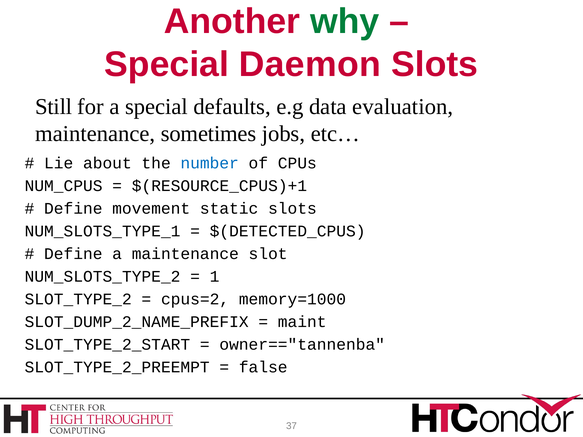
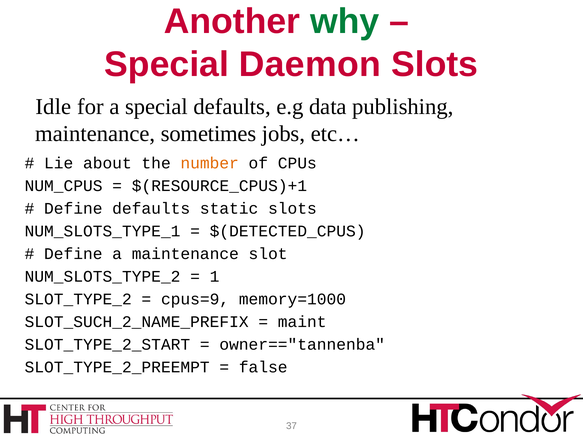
Still: Still -> Idle
evaluation: evaluation -> publishing
number colour: blue -> orange
Define movement: movement -> defaults
cpus=2: cpus=2 -> cpus=9
SLOT_DUMP_2_NAME_PREFIX: SLOT_DUMP_2_NAME_PREFIX -> SLOT_SUCH_2_NAME_PREFIX
